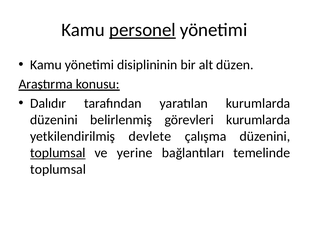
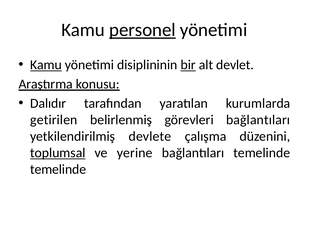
Kamu at (46, 65) underline: none -> present
bir underline: none -> present
düzen: düzen -> devlet
düzenini at (54, 120): düzenini -> getirilen
görevleri kurumlarda: kurumlarda -> bağlantıları
toplumsal at (58, 169): toplumsal -> temelinde
